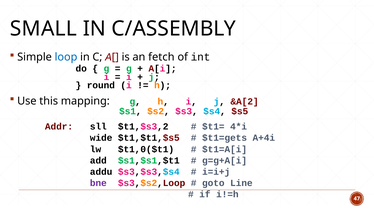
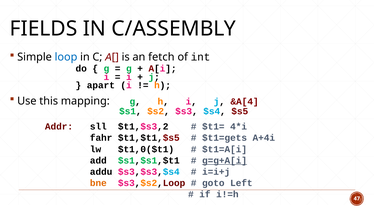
SMALL: SMALL -> FIELDS
round: round -> apart
&A[2: &A[2 -> &A[4
wide: wide -> fahr
g=g+A[i underline: none -> present
bne colour: purple -> orange
Line: Line -> Left
